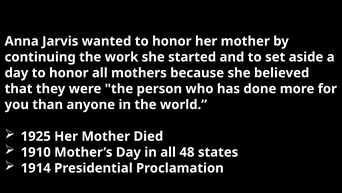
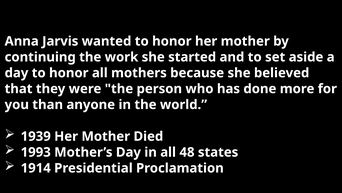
1925: 1925 -> 1939
1910: 1910 -> 1993
